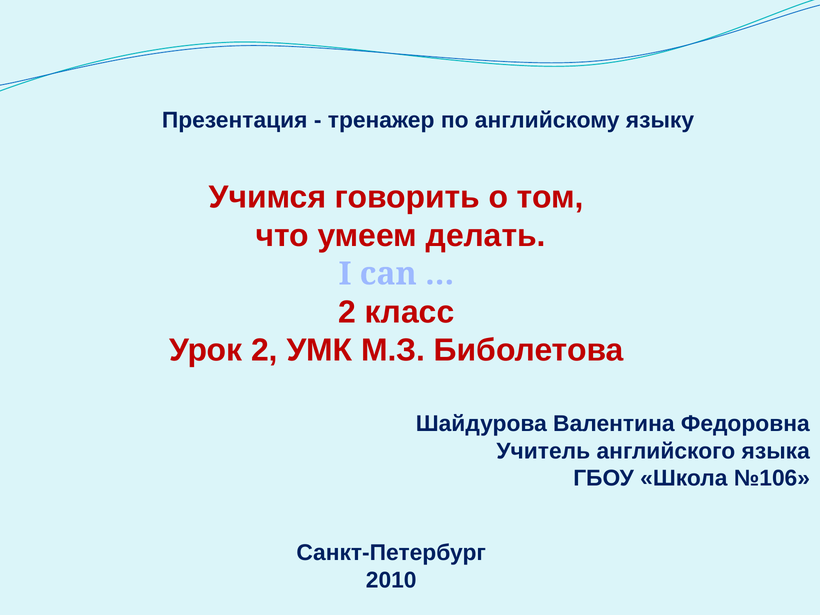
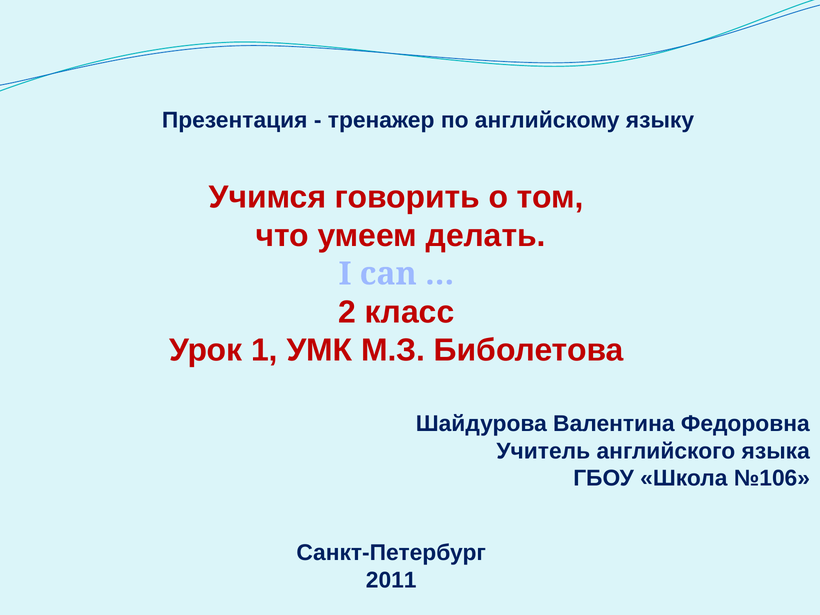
Урок 2: 2 -> 1
2010: 2010 -> 2011
